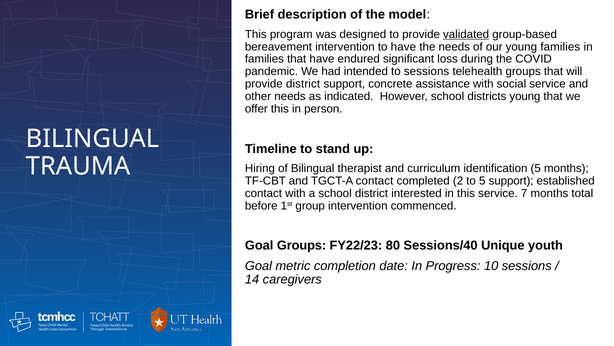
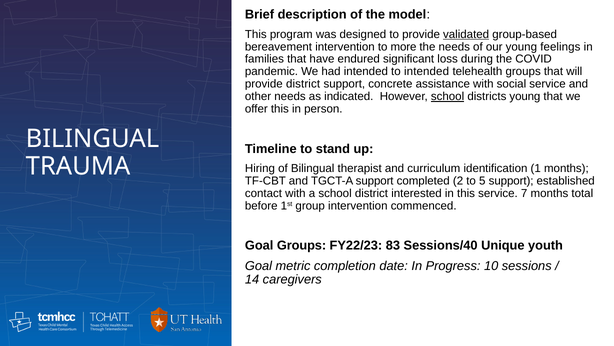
to have: have -> more
young families: families -> feelings
to sessions: sessions -> intended
school at (448, 96) underline: none -> present
identification 5: 5 -> 1
TGCT-A contact: contact -> support
80: 80 -> 83
